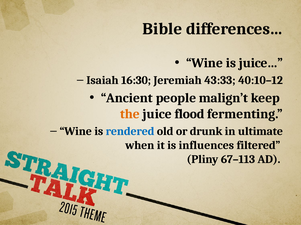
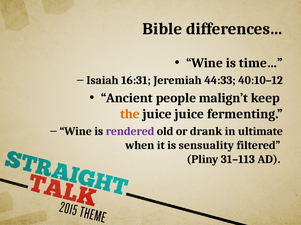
juice…: juice… -> time…
16:30: 16:30 -> 16:31
43:33: 43:33 -> 44:33
juice flood: flood -> juice
rendered colour: blue -> purple
drunk: drunk -> drank
influences: influences -> sensuality
67–113: 67–113 -> 31–113
